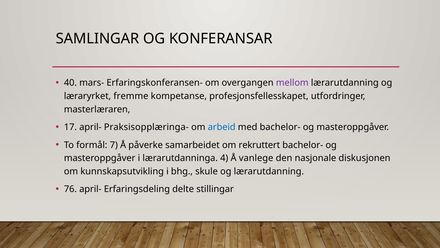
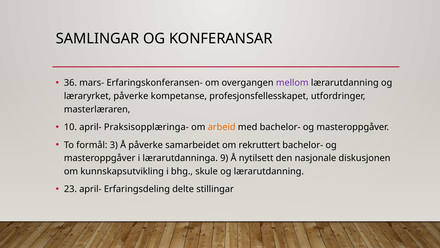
40: 40 -> 36
læraryrket fremme: fremme -> påverke
17: 17 -> 10
arbeid colour: blue -> orange
7: 7 -> 3
4: 4 -> 9
vanlege: vanlege -> nytilsett
76: 76 -> 23
